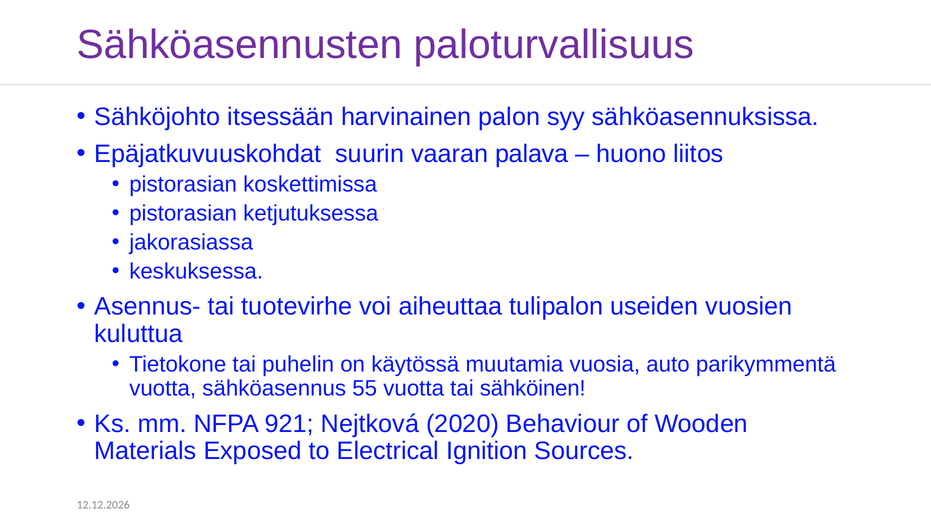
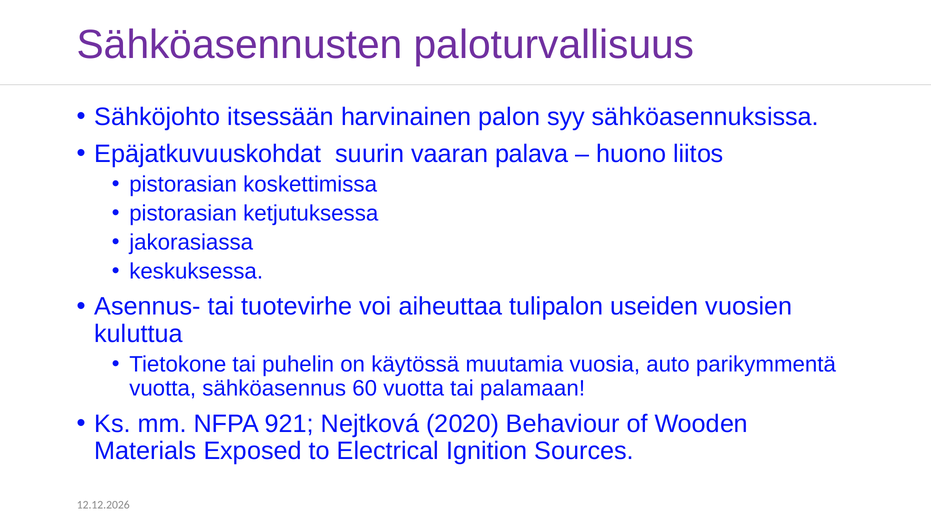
55: 55 -> 60
sähköinen: sähköinen -> palamaan
